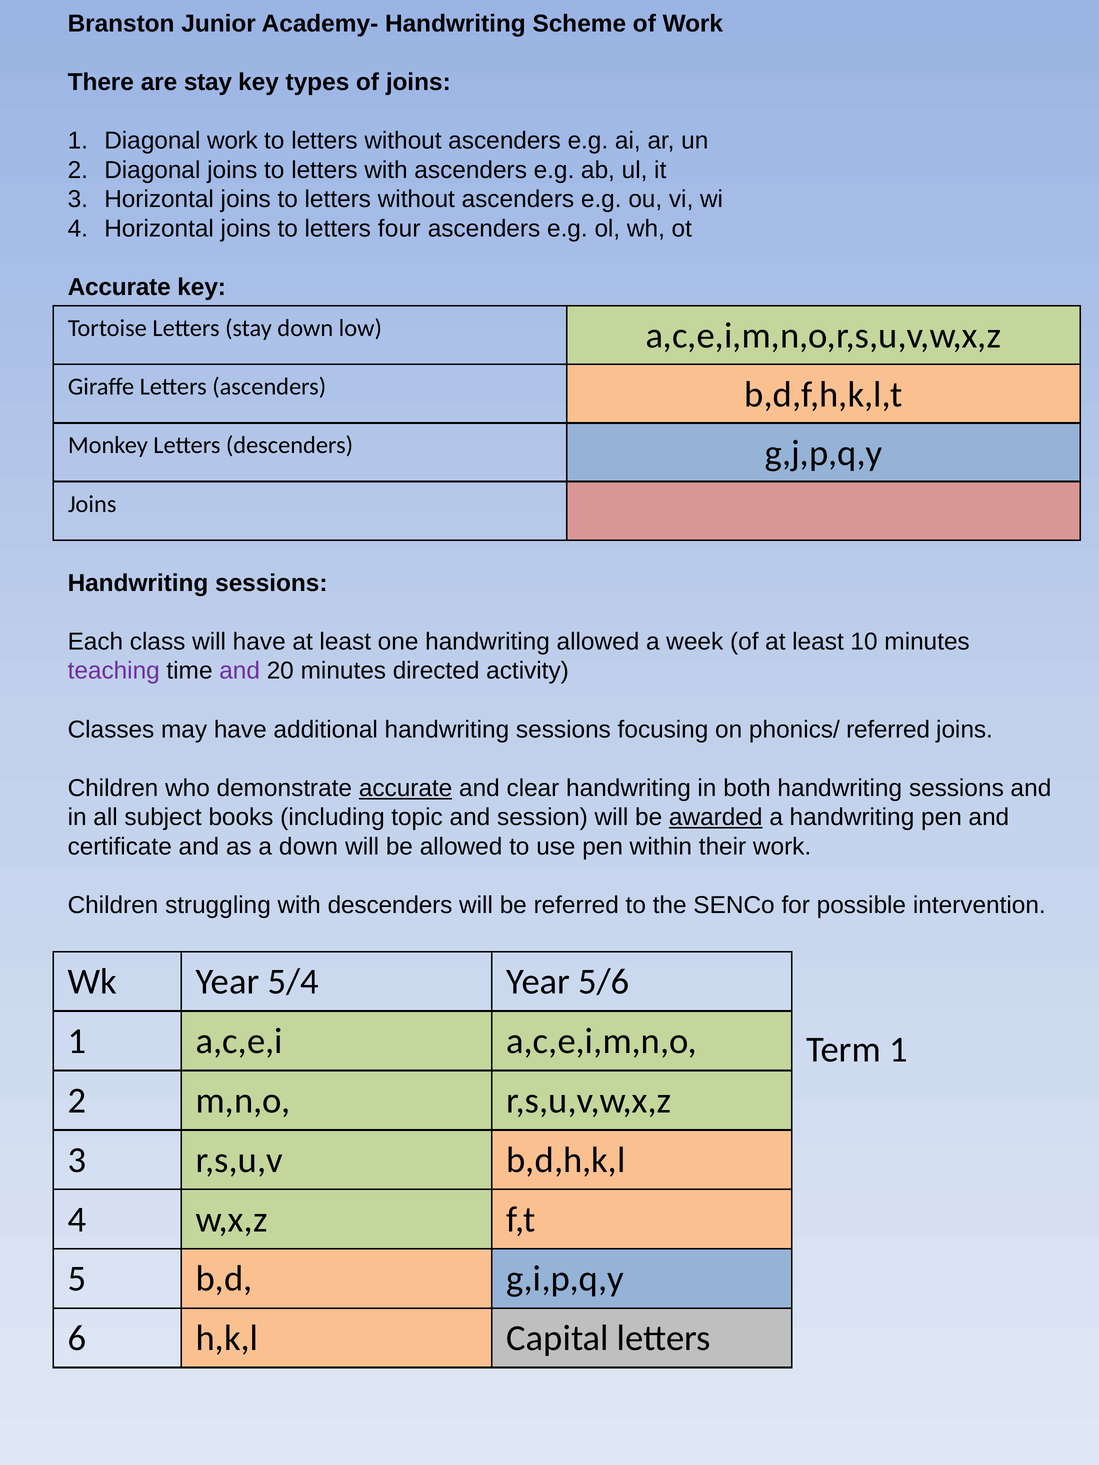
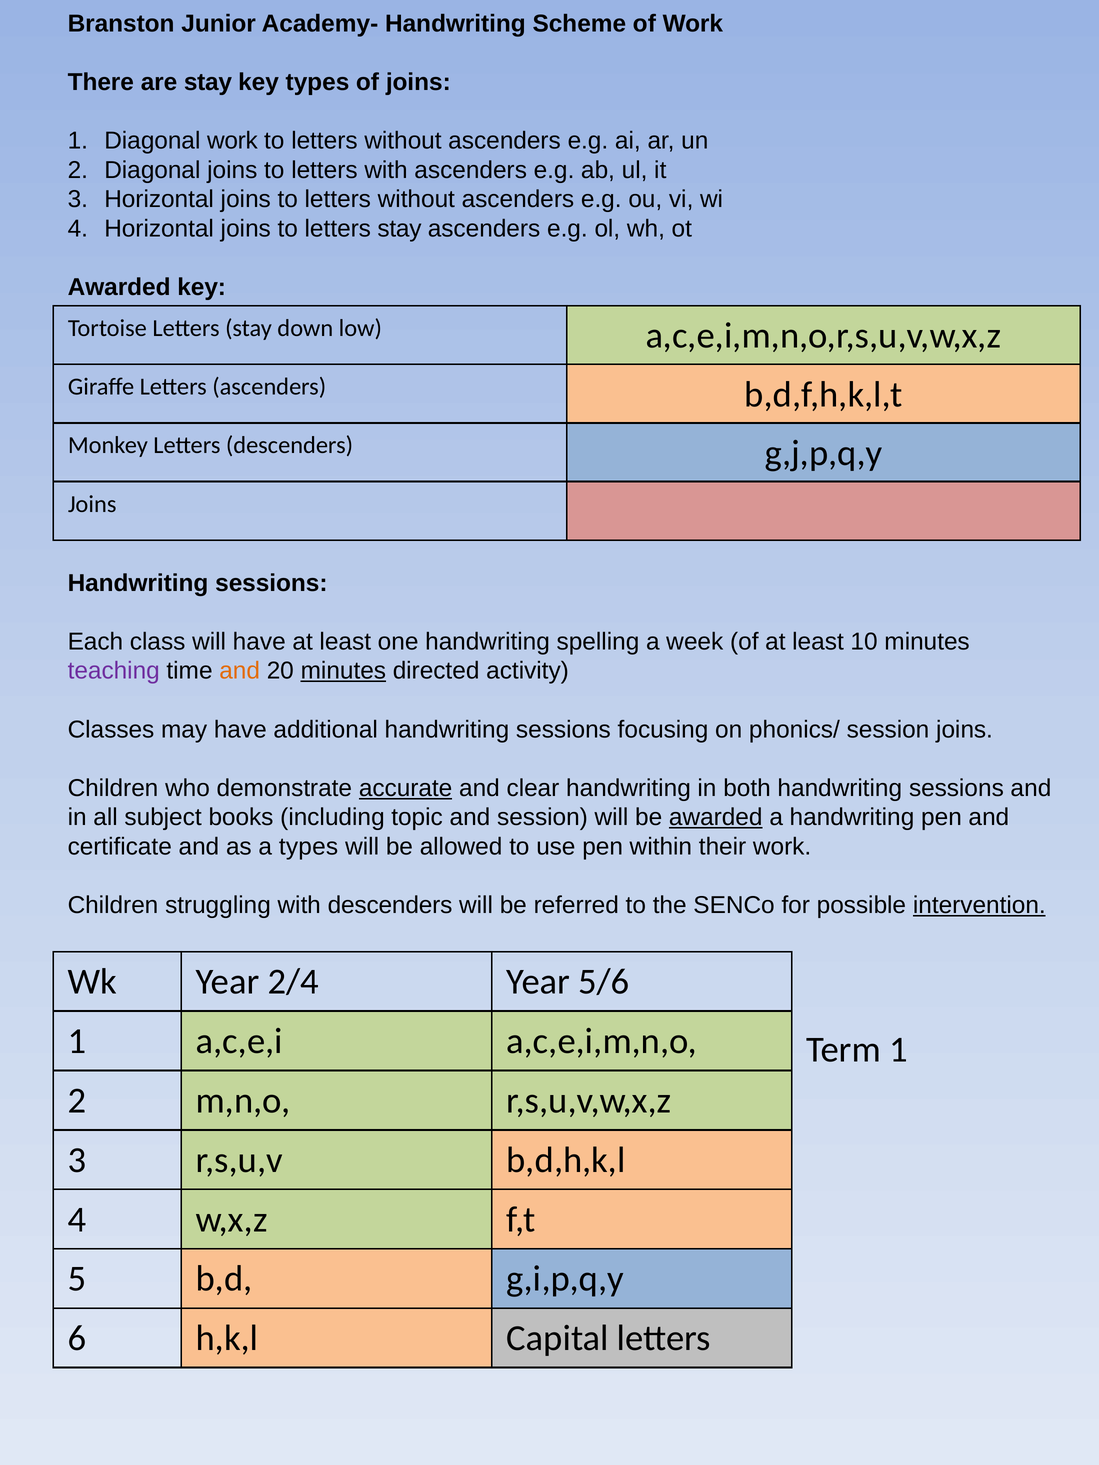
to letters four: four -> stay
Accurate at (119, 287): Accurate -> Awarded
handwriting allowed: allowed -> spelling
and at (240, 671) colour: purple -> orange
minutes at (343, 671) underline: none -> present
phonics/ referred: referred -> session
a down: down -> types
intervention underline: none -> present
5/4: 5/4 -> 2/4
